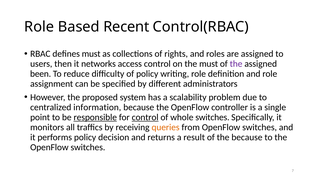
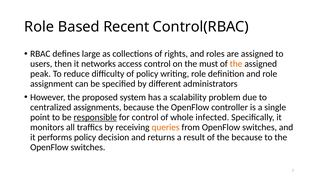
defines must: must -> large
the at (236, 64) colour: purple -> orange
been: been -> peak
information: information -> assignments
control at (145, 117) underline: present -> none
whole switches: switches -> infected
